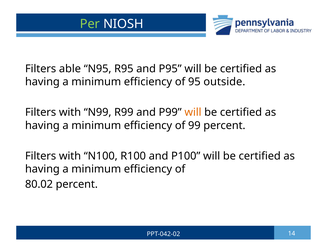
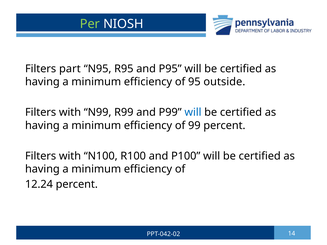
able: able -> part
will at (193, 112) colour: orange -> blue
80.02: 80.02 -> 12.24
